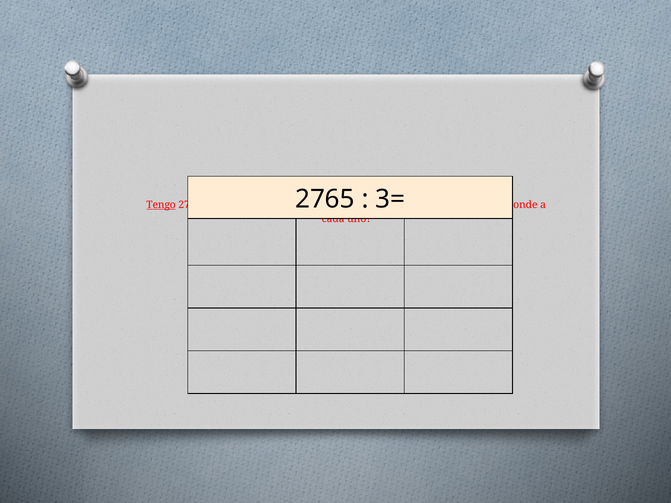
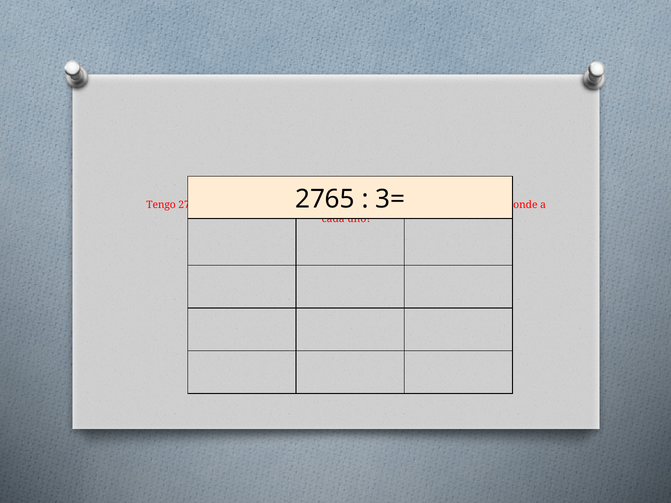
Tengo underline: present -> none
